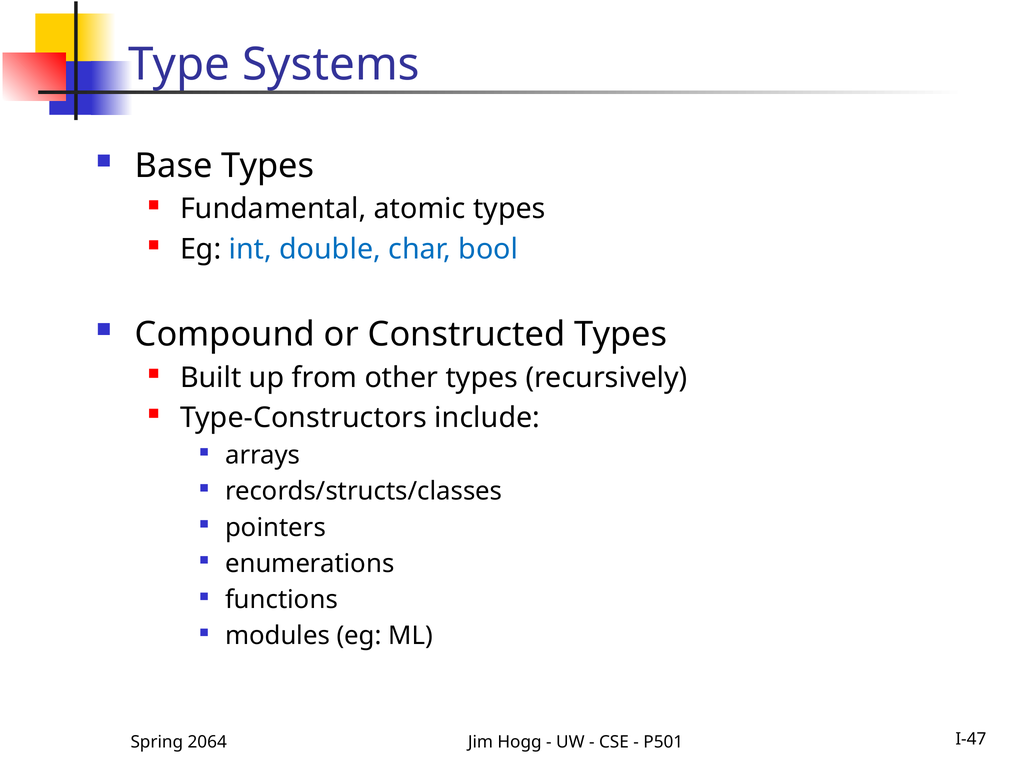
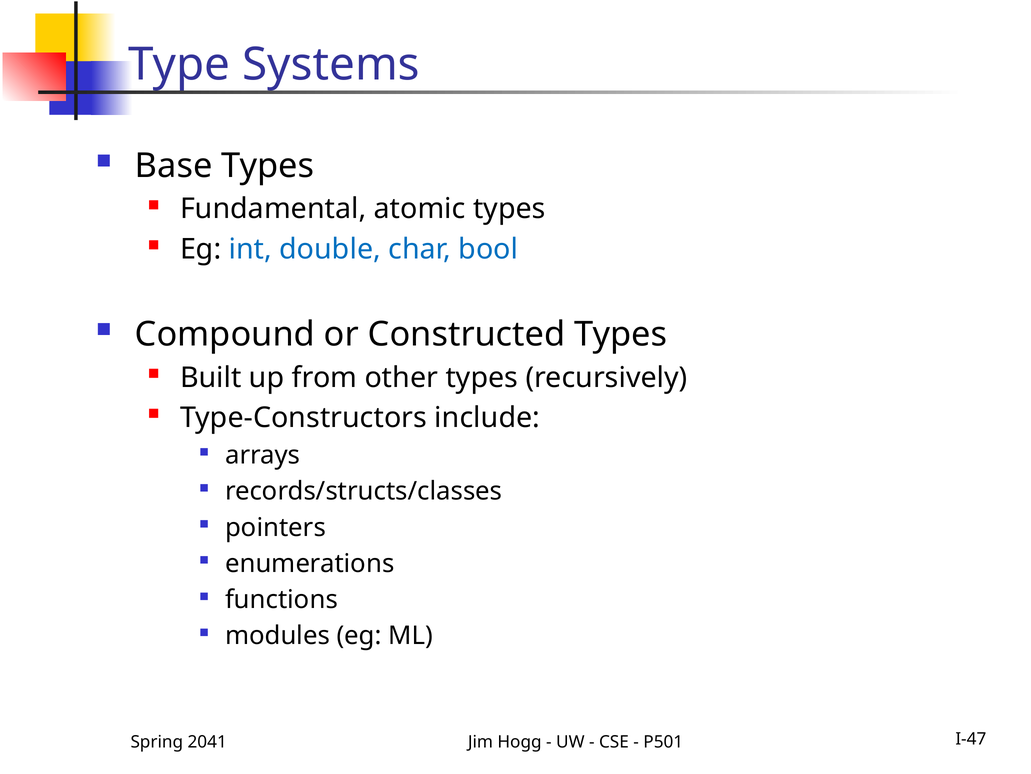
2064: 2064 -> 2041
